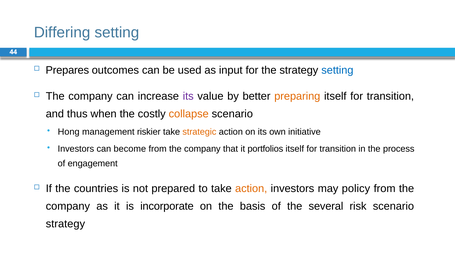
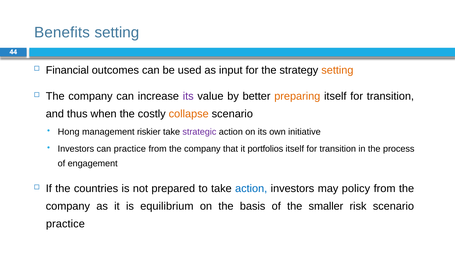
Differing: Differing -> Benefits
Prepares: Prepares -> Financial
setting at (337, 70) colour: blue -> orange
strategic colour: orange -> purple
can become: become -> practice
action at (251, 189) colour: orange -> blue
incorporate: incorporate -> equilibrium
several: several -> smaller
strategy at (65, 224): strategy -> practice
